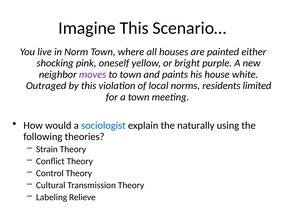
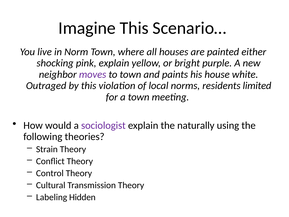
pink oneself: oneself -> explain
sociologist colour: blue -> purple
Relieve: Relieve -> Hidden
